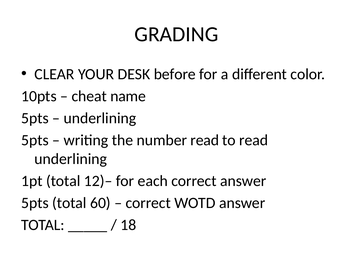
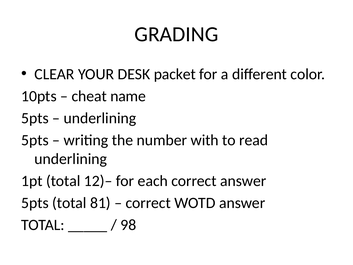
before: before -> packet
number read: read -> with
60: 60 -> 81
18: 18 -> 98
